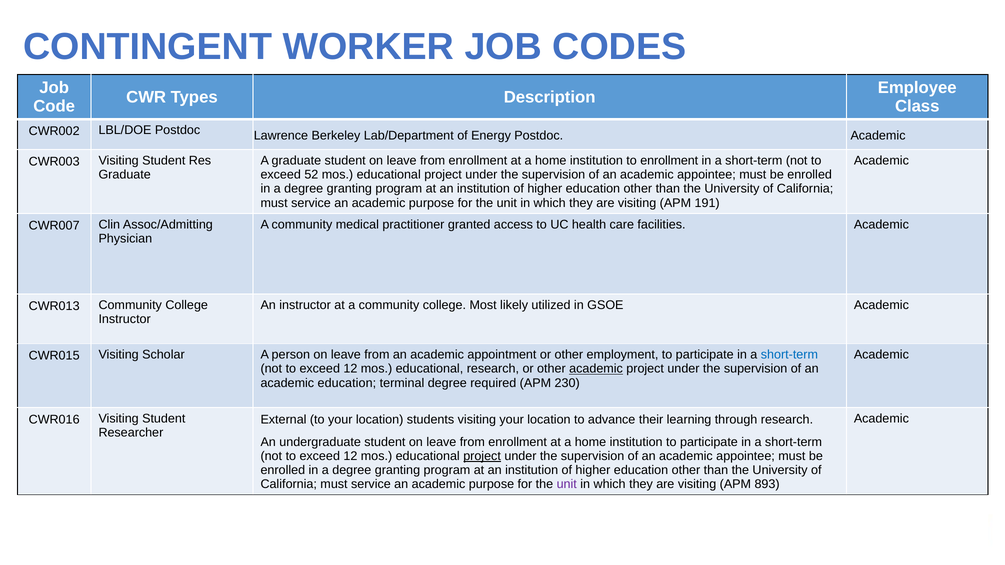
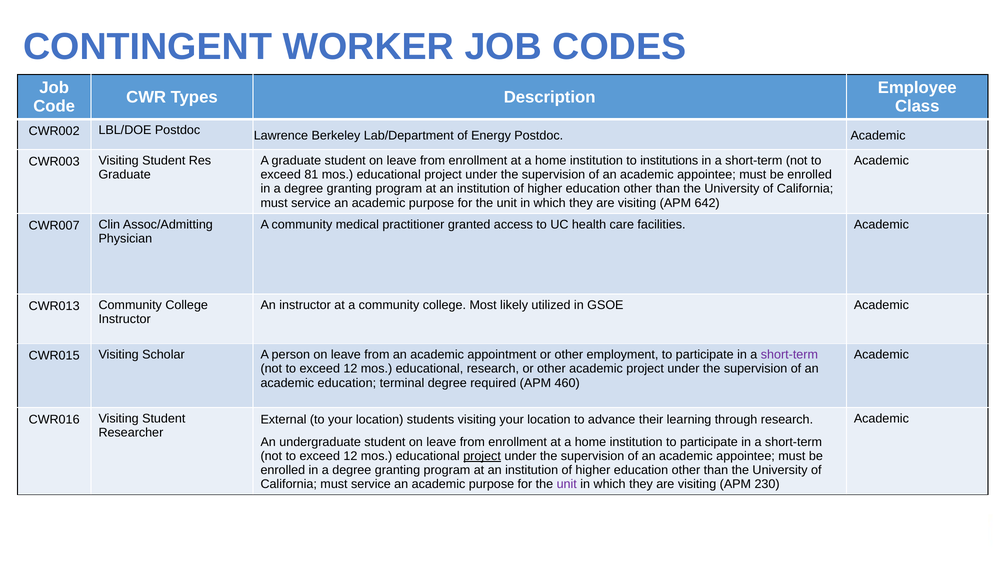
to enrollment: enrollment -> institutions
52: 52 -> 81
191: 191 -> 642
short-term at (789, 355) colour: blue -> purple
academic at (596, 369) underline: present -> none
230: 230 -> 460
893: 893 -> 230
